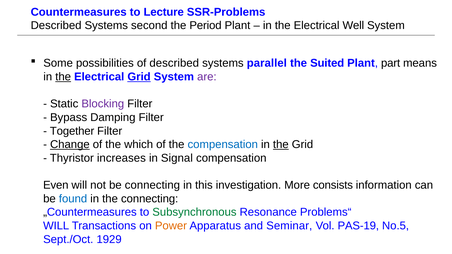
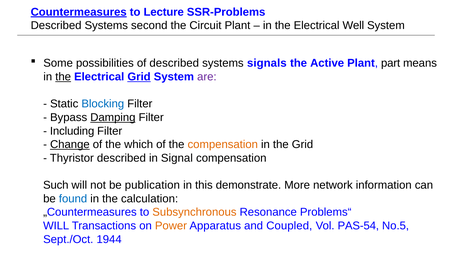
Countermeasures underline: none -> present
Period: Period -> Circuit
parallel: parallel -> signals
Suited: Suited -> Active
Blocking colour: purple -> blue
Damping underline: none -> present
Together: Together -> Including
compensation at (223, 145) colour: blue -> orange
the at (281, 145) underline: present -> none
Thyristor increases: increases -> described
Even: Even -> Such
be connecting: connecting -> publication
investigation: investigation -> demonstrate
consists: consists -> network
the connecting: connecting -> calculation
Subsynchronous colour: green -> orange
Seminar: Seminar -> Coupled
PAS-19: PAS-19 -> PAS-54
1929: 1929 -> 1944
